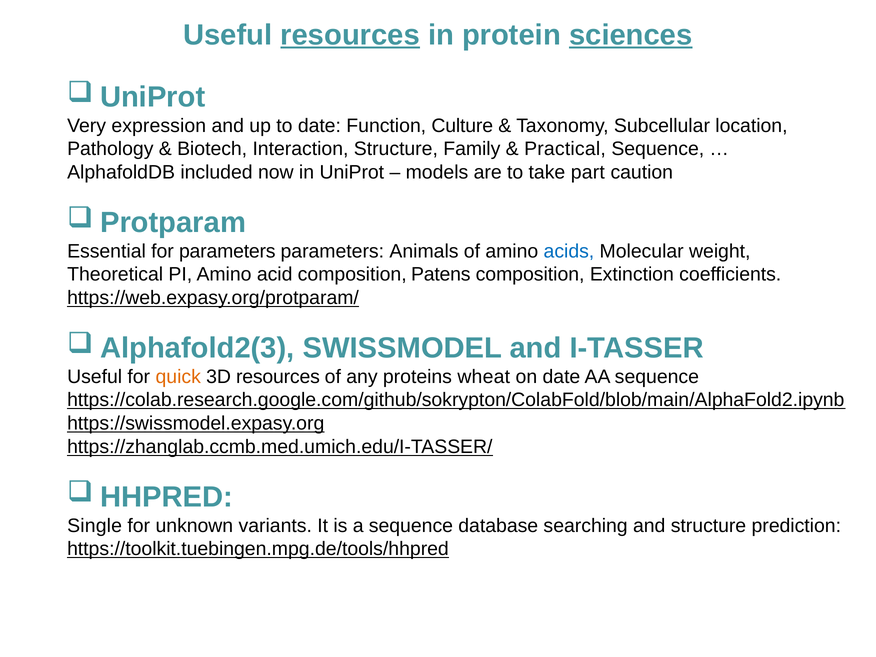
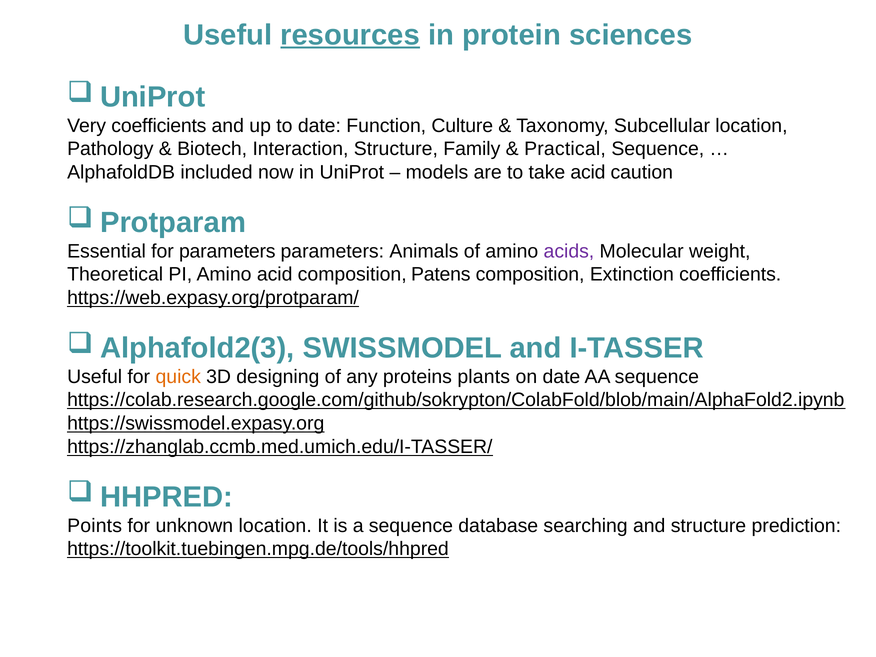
sciences underline: present -> none
Very expression: expression -> coefficients
take part: part -> acid
acids colour: blue -> purple
3D resources: resources -> designing
wheat: wheat -> plants
Single: Single -> Points
unknown variants: variants -> location
